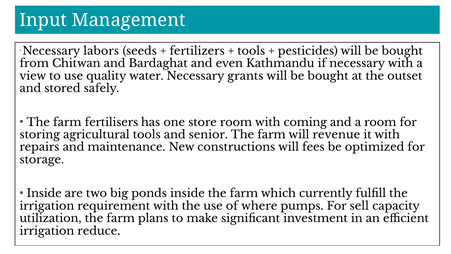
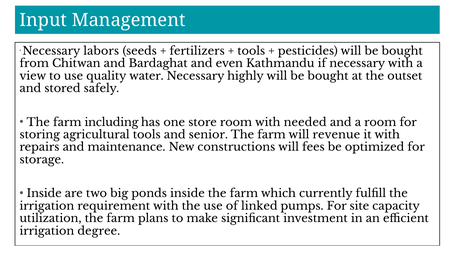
grants: grants -> highly
fertilisers: fertilisers -> including
coming: coming -> needed
where: where -> linked
sell: sell -> site
reduce: reduce -> degree
